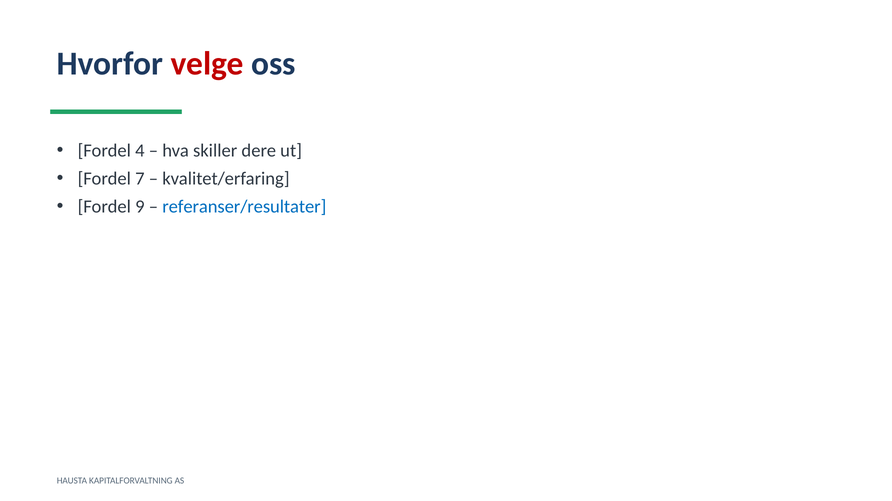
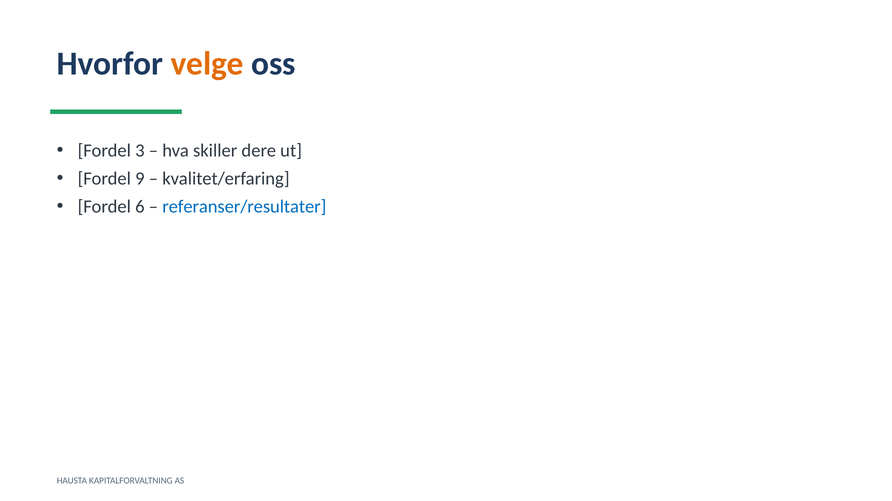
velge colour: red -> orange
4: 4 -> 3
7: 7 -> 9
9: 9 -> 6
